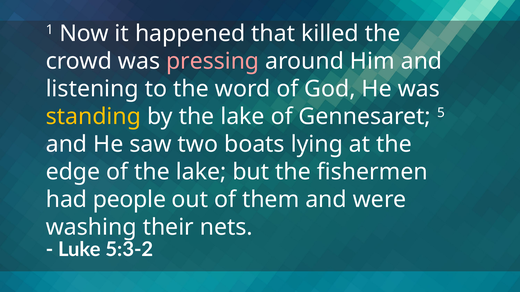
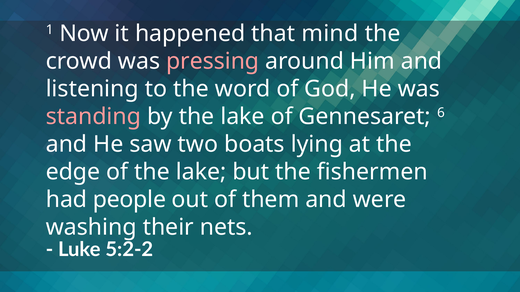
killed: killed -> mind
standing colour: yellow -> pink
5: 5 -> 6
5:3-2: 5:3-2 -> 5:2-2
